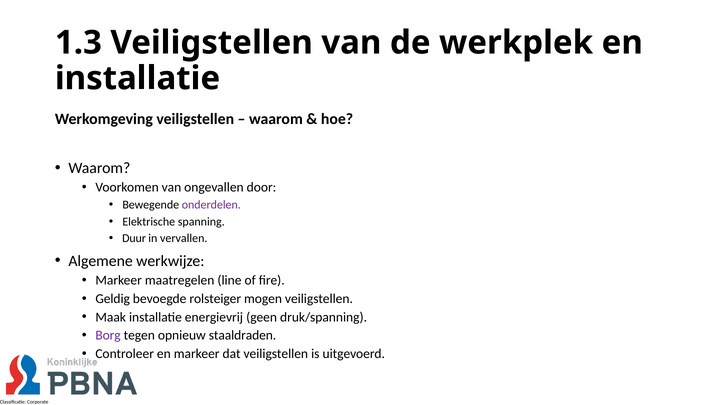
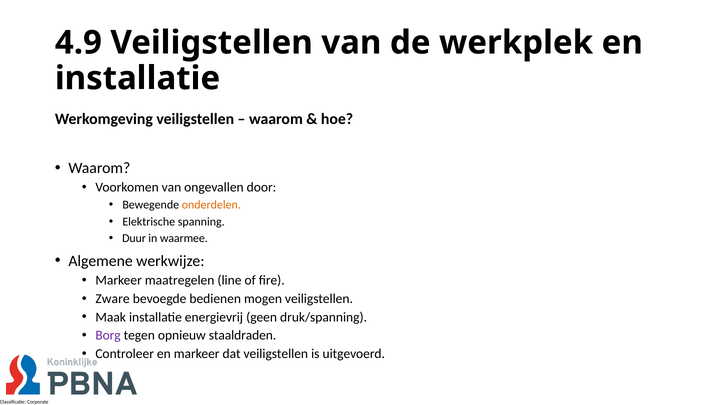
1.3: 1.3 -> 4.9
onderdelen colour: purple -> orange
vervallen: vervallen -> waarmee
Geldig: Geldig -> Zware
rolsteiger: rolsteiger -> bedienen
